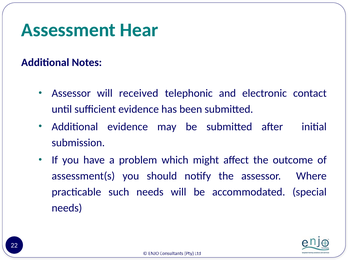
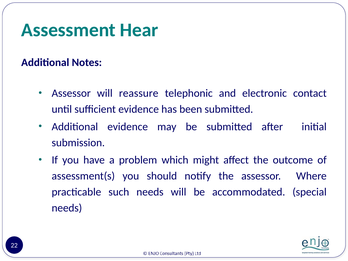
received: received -> reassure
